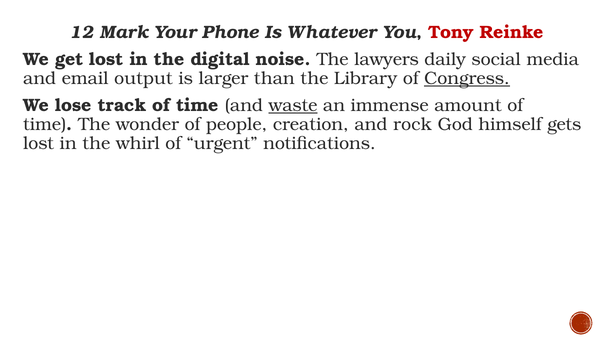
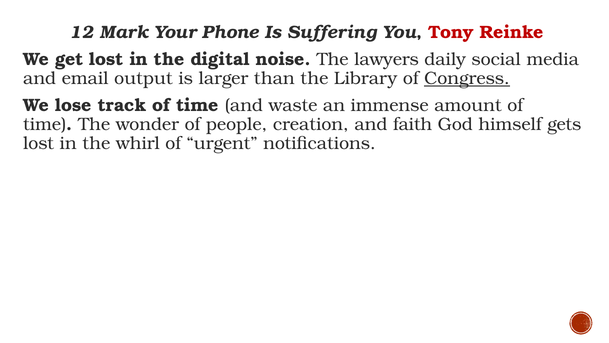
Whatever: Whatever -> Suffering
waste underline: present -> none
rock: rock -> faith
